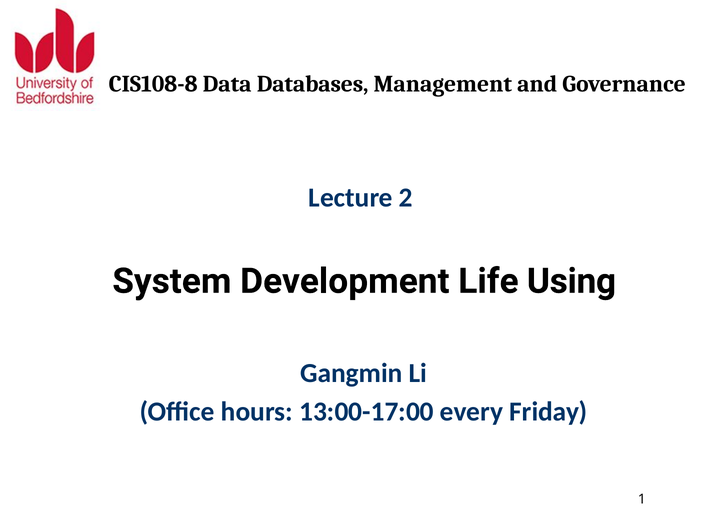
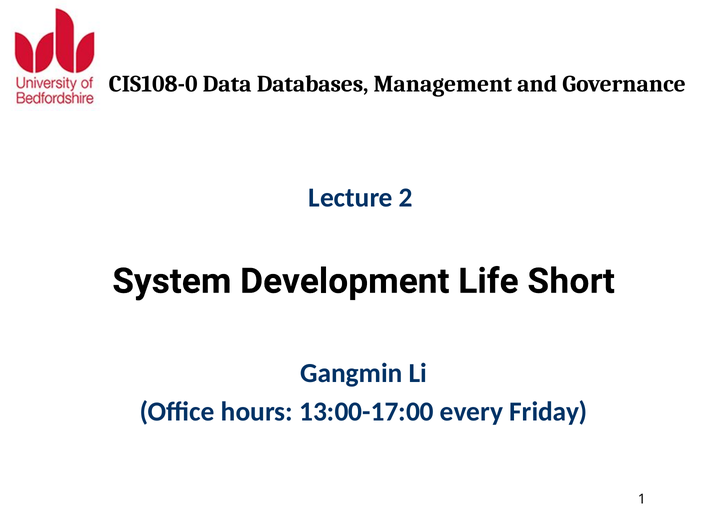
CIS108-8: CIS108-8 -> CIS108-0
Using: Using -> Short
